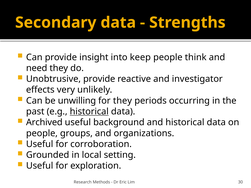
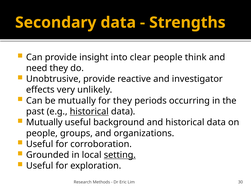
keep: keep -> clear
be unwilling: unwilling -> mutually
Archived at (44, 123): Archived -> Mutually
setting underline: none -> present
